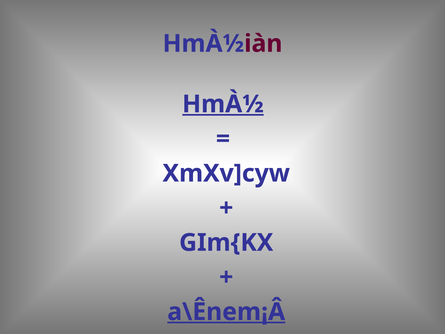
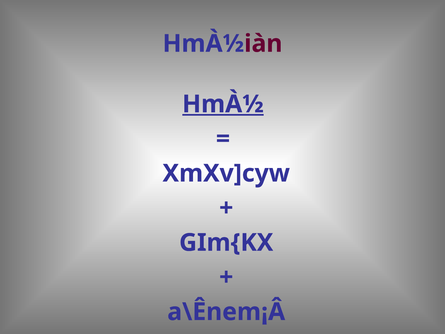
a\Ênem¡Â underline: present -> none
